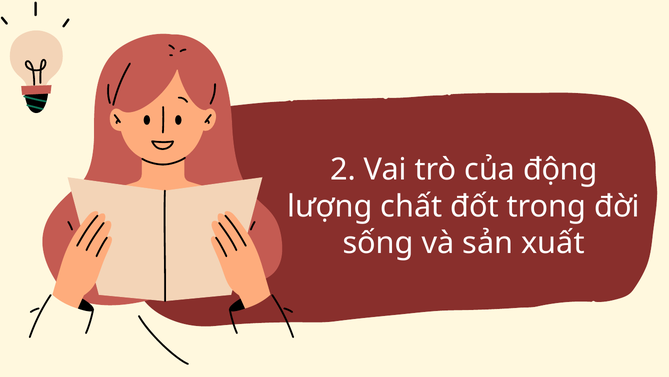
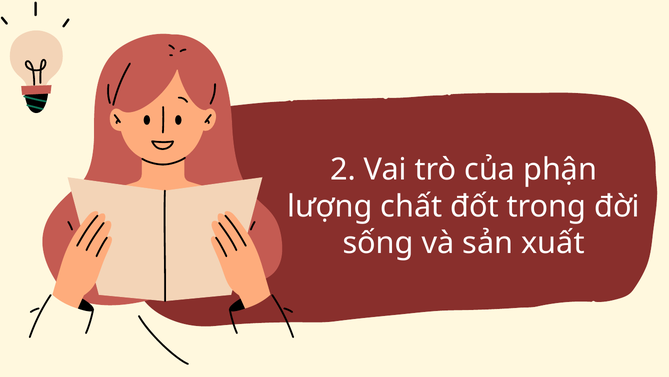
động: động -> phận
